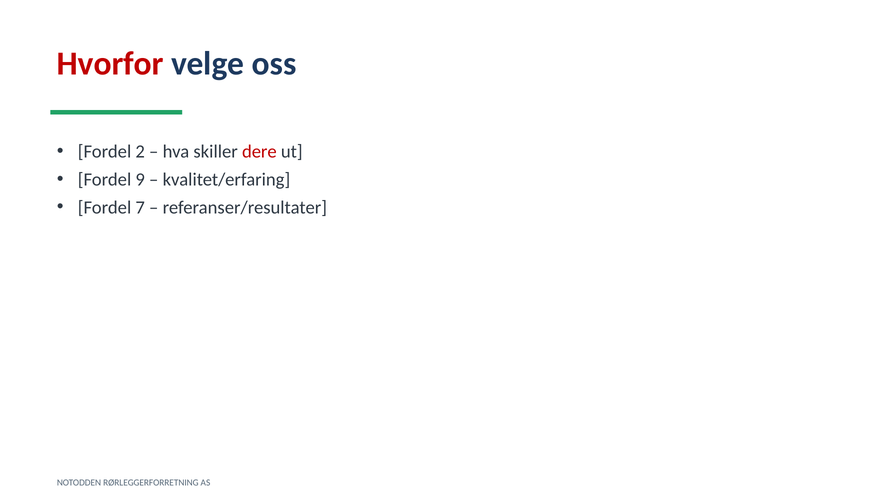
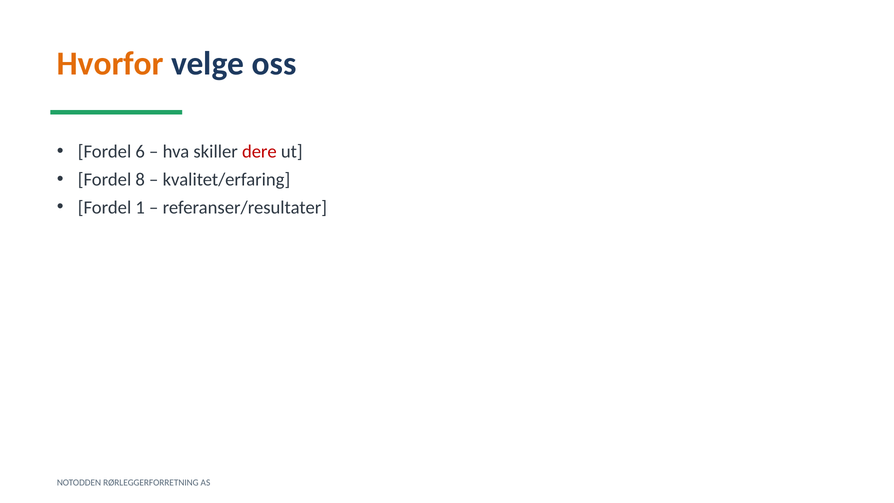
Hvorfor colour: red -> orange
2: 2 -> 6
9: 9 -> 8
7: 7 -> 1
